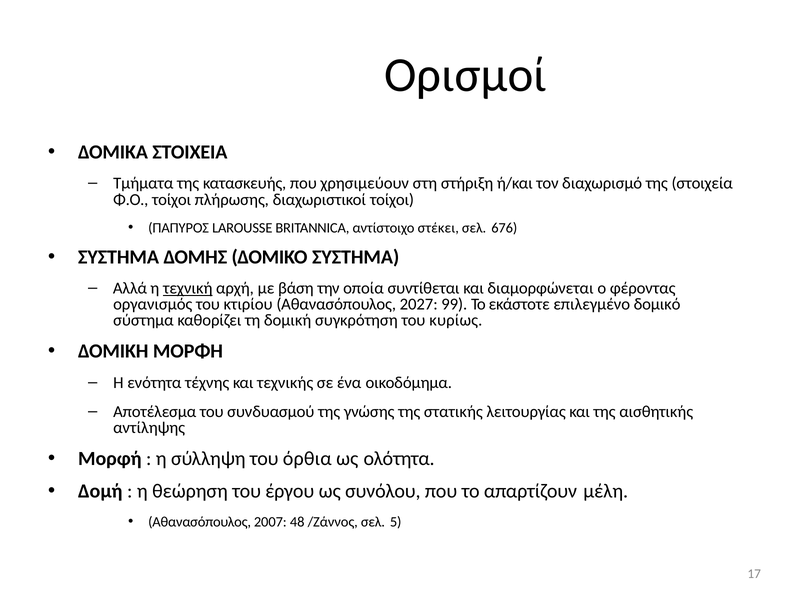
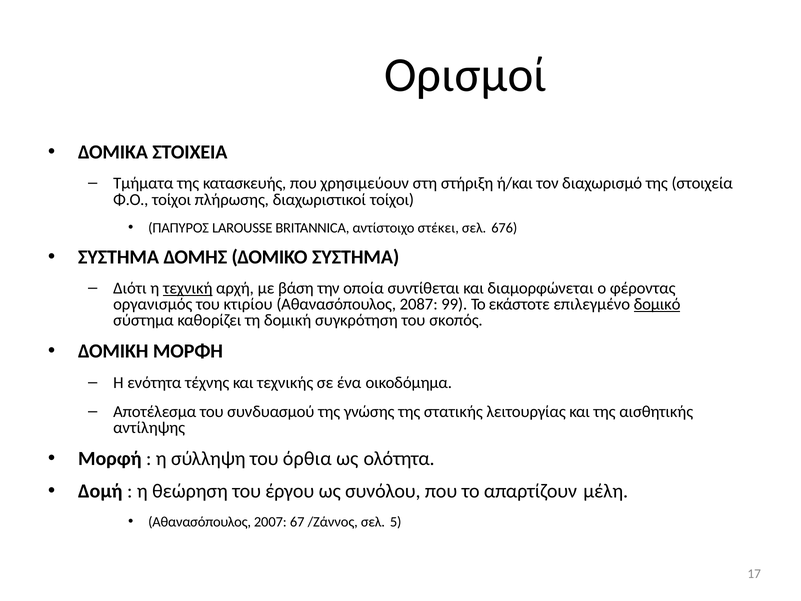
Αλλά: Αλλά -> Διότι
2027: 2027 -> 2087
δομικό underline: none -> present
κυρίως: κυρίως -> σκοπός
48: 48 -> 67
